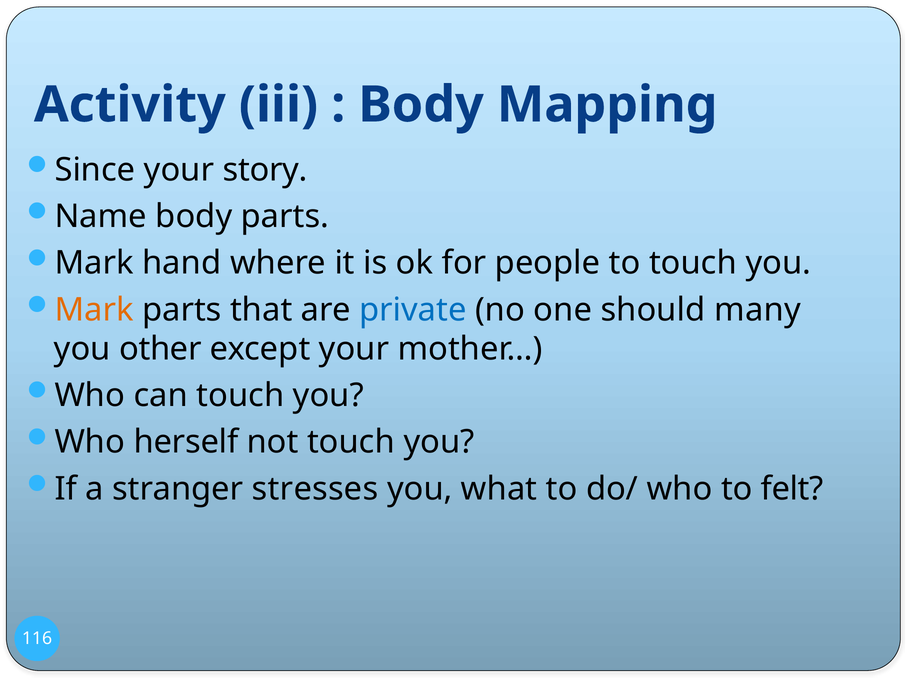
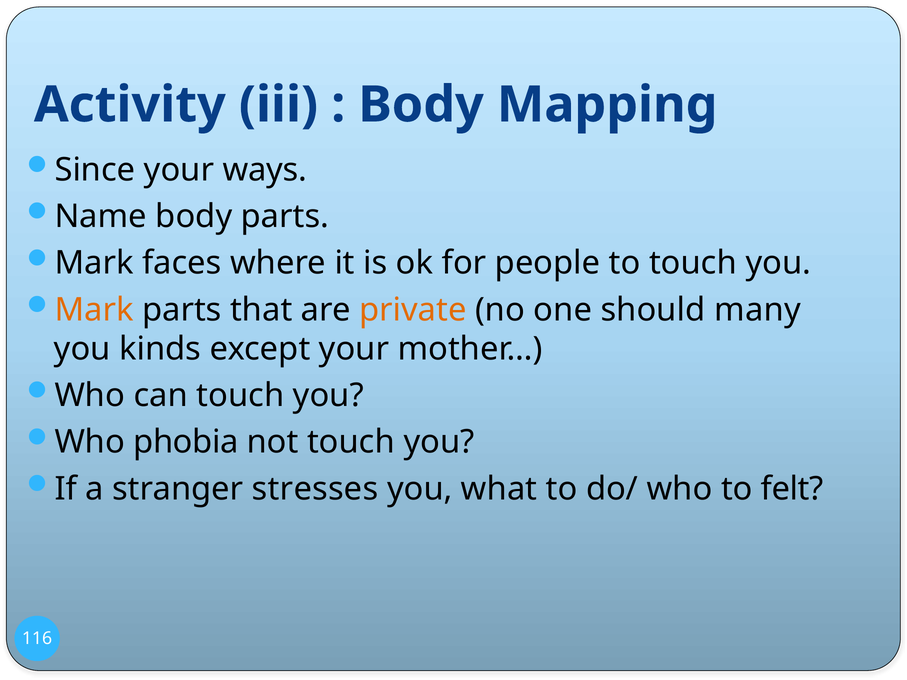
story: story -> ways
hand: hand -> faces
private colour: blue -> orange
other: other -> kinds
herself: herself -> phobia
